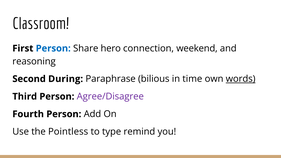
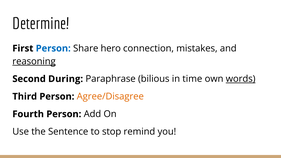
Classroom: Classroom -> Determine
weekend: weekend -> mistakes
reasoning underline: none -> present
Agree/Disagree colour: purple -> orange
Pointless: Pointless -> Sentence
type: type -> stop
